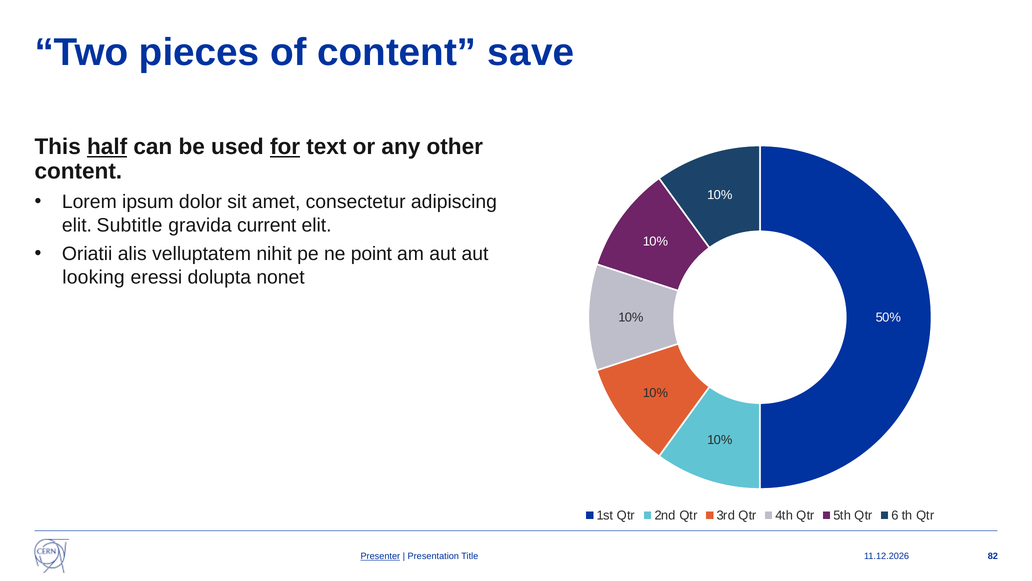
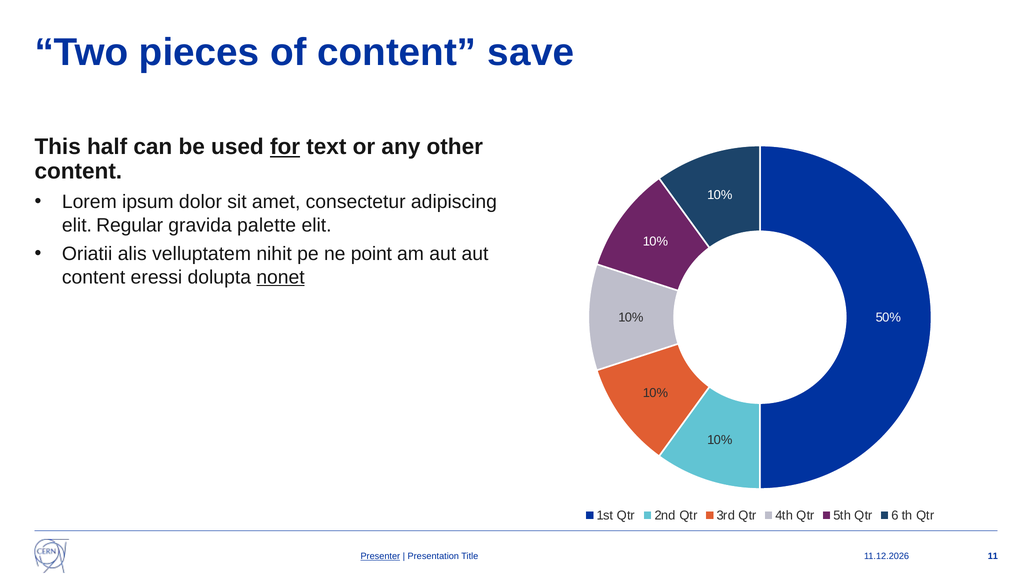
half underline: present -> none
Subtitle: Subtitle -> Regular
current: current -> palette
looking at (94, 277): looking -> content
nonet underline: none -> present
82: 82 -> 11
